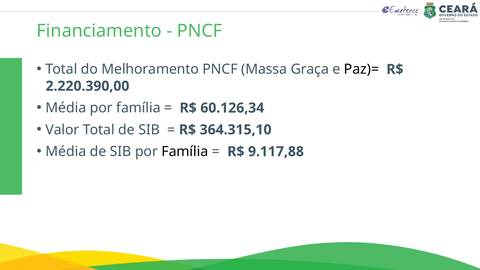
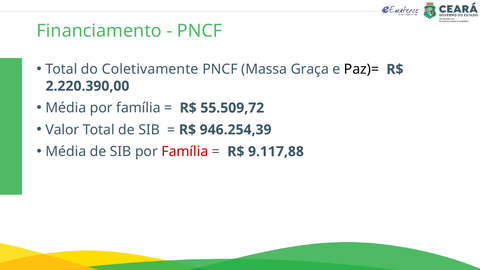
Melhoramento: Melhoramento -> Coletivamente
60.126,34: 60.126,34 -> 55.509,72
364.315,10: 364.315,10 -> 946.254,39
Família at (185, 152) colour: black -> red
